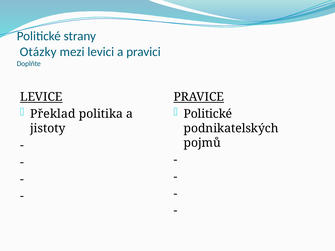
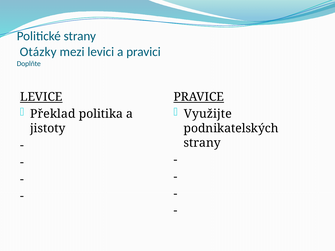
Politické at (208, 114): Politické -> Využijte
pojmů at (202, 143): pojmů -> strany
